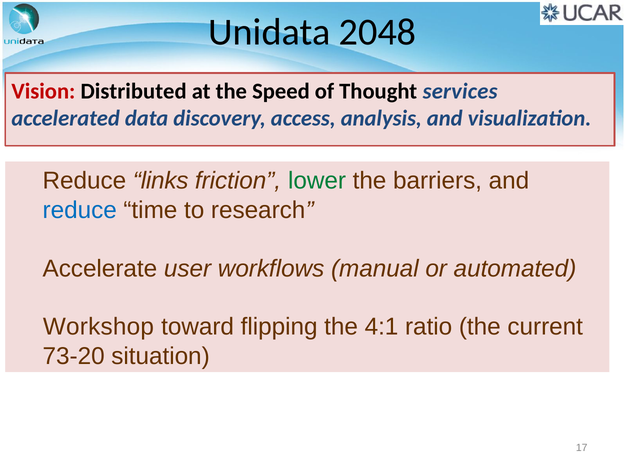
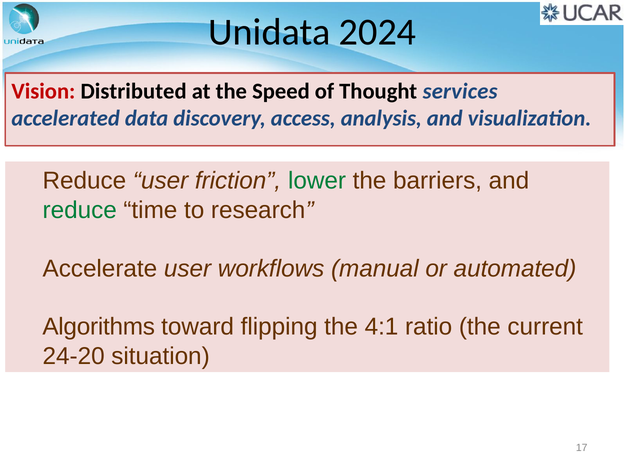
2048: 2048 -> 2024
Reduce links: links -> user
reduce at (80, 210) colour: blue -> green
Workshop: Workshop -> Algorithms
73-20: 73-20 -> 24-20
